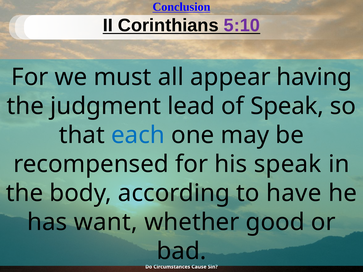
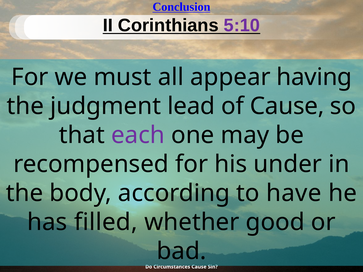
of Speak: Speak -> Cause
each colour: blue -> purple
his speak: speak -> under
want: want -> filled
